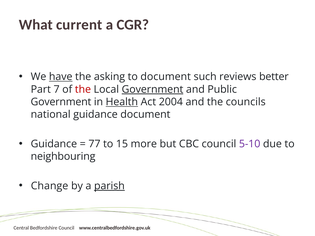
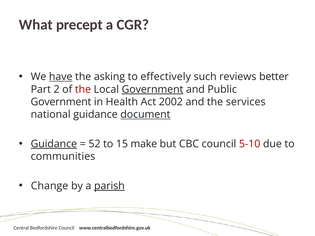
current: current -> precept
to document: document -> effectively
7: 7 -> 2
Health underline: present -> none
2004: 2004 -> 2002
councils: councils -> services
document at (145, 115) underline: none -> present
Guidance at (54, 144) underline: none -> present
77: 77 -> 52
more: more -> make
5-10 colour: purple -> red
neighbouring: neighbouring -> communities
